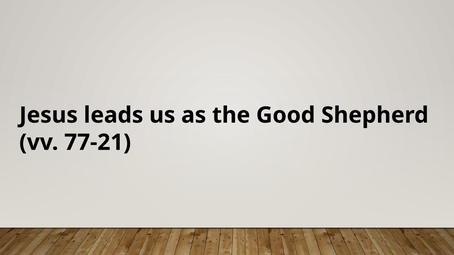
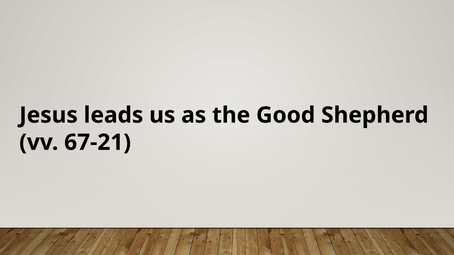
77-21: 77-21 -> 67-21
